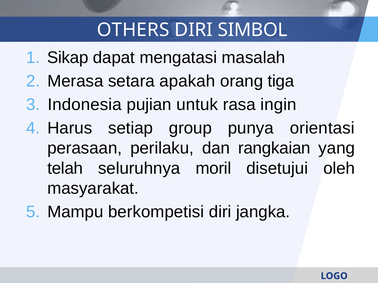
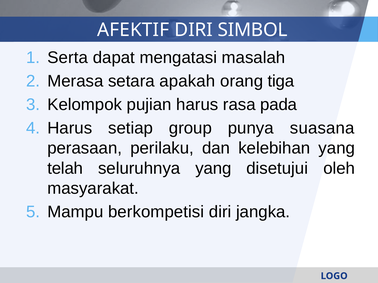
OTHERS: OTHERS -> AFEKTIF
Sikap: Sikap -> Serta
Indonesia: Indonesia -> Kelompok
pujian untuk: untuk -> harus
ingin: ingin -> pada
orientasi: orientasi -> suasana
rangkaian: rangkaian -> kelebihan
seluruhnya moril: moril -> yang
